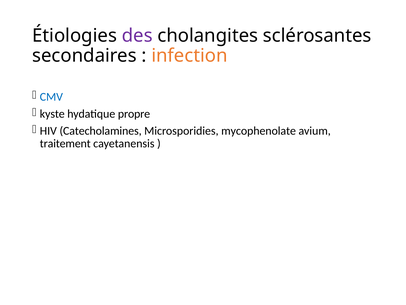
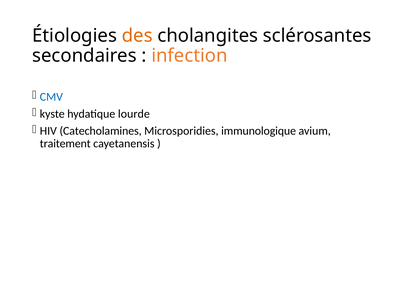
des colour: purple -> orange
propre: propre -> lourde
mycophenolate: mycophenolate -> immunologique
